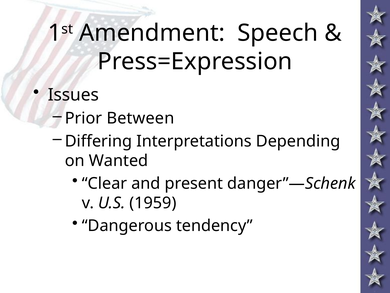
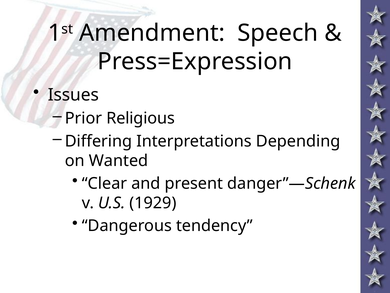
Between: Between -> Religious
1959: 1959 -> 1929
